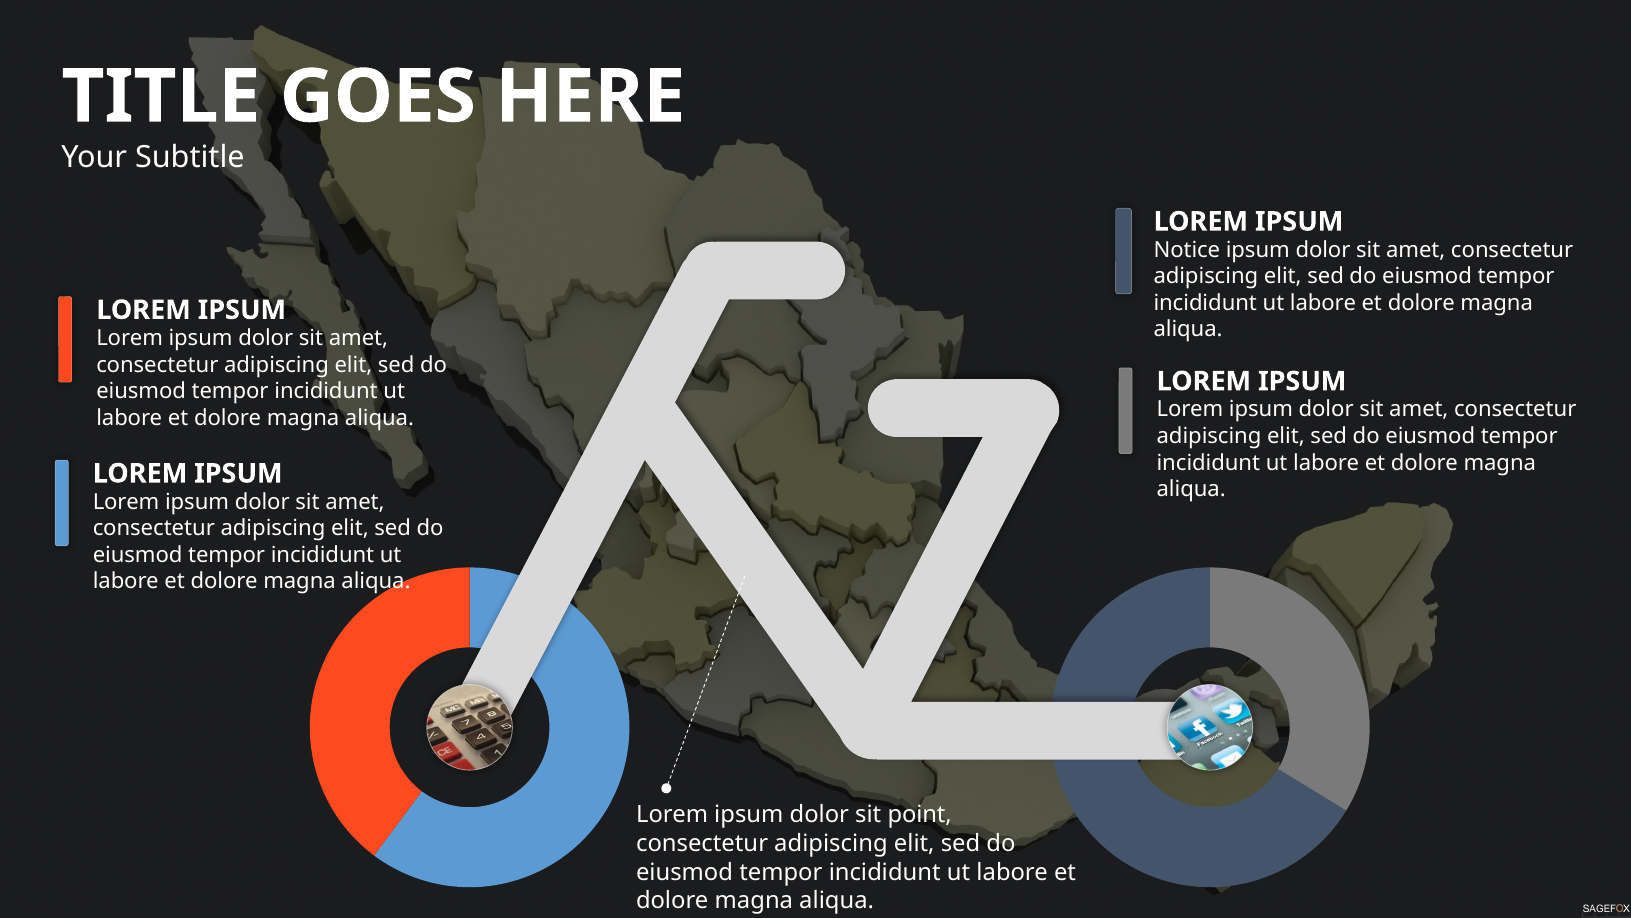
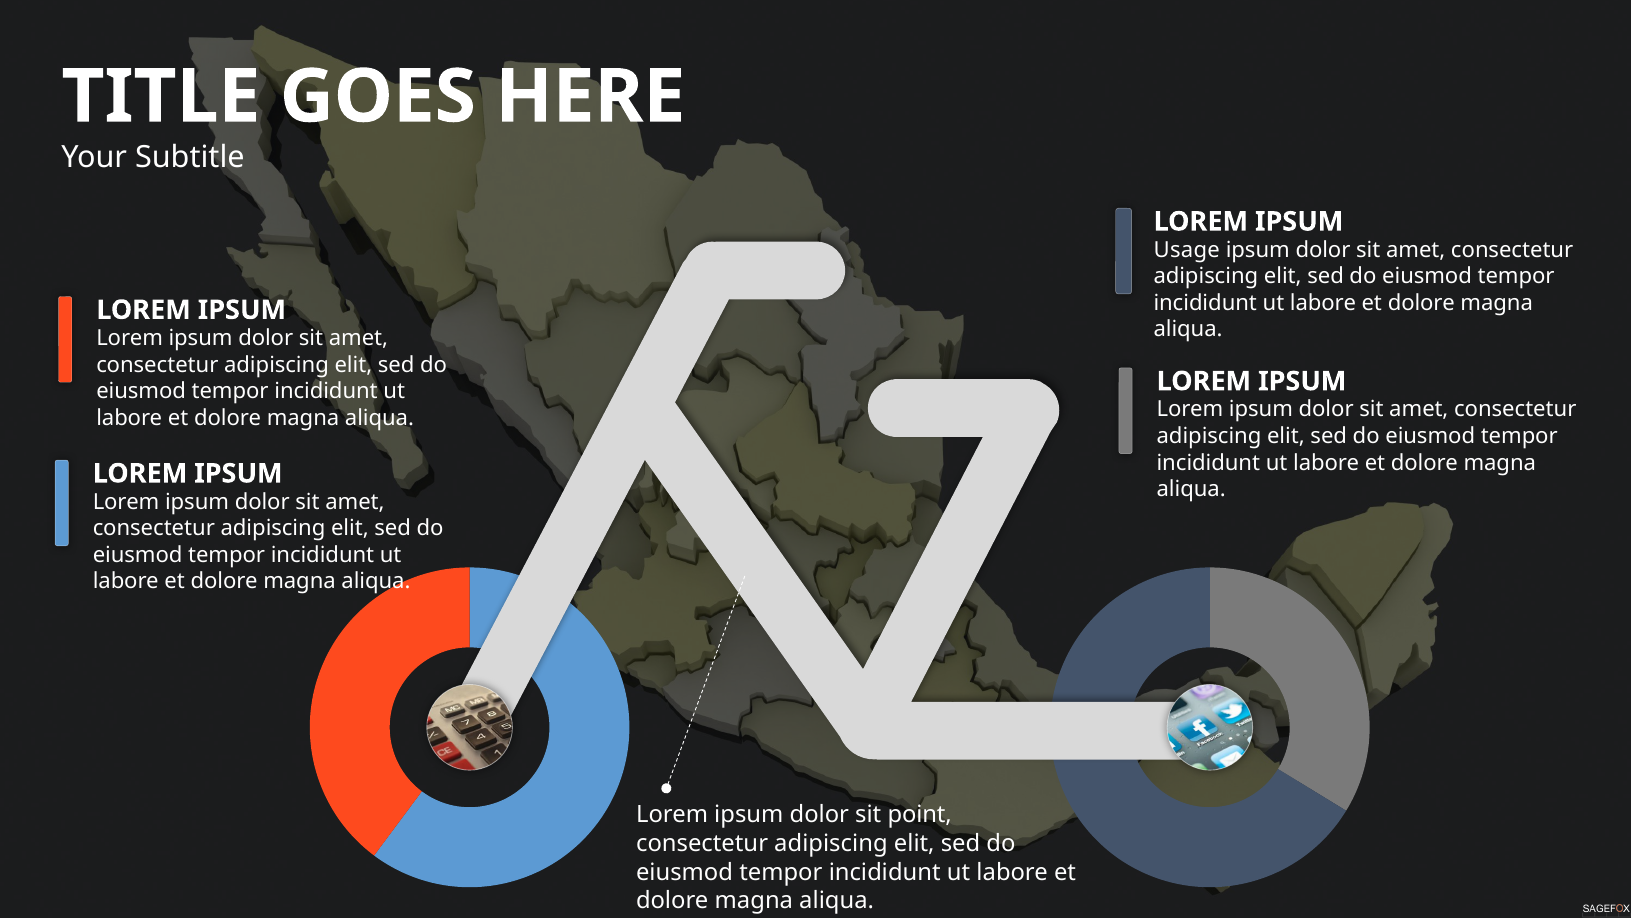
Notice: Notice -> Usage
